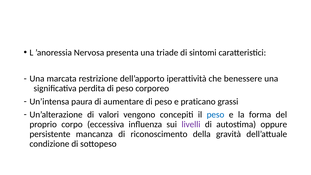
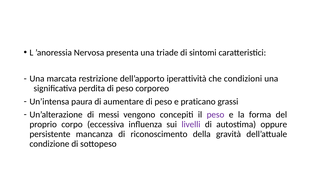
benessere: benessere -> condizioni
valori: valori -> messi
peso at (216, 115) colour: blue -> purple
